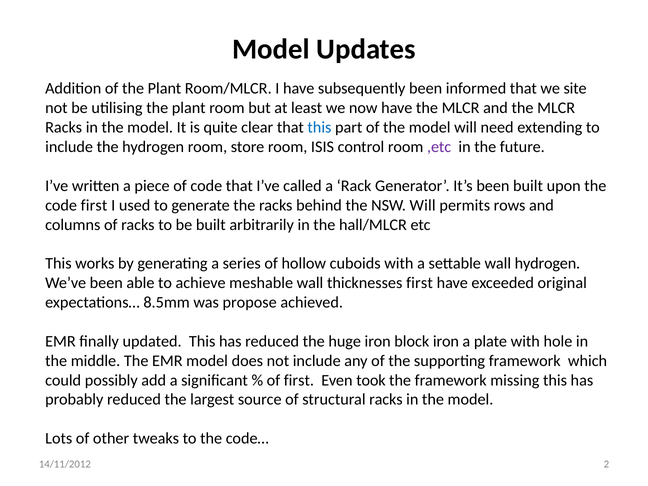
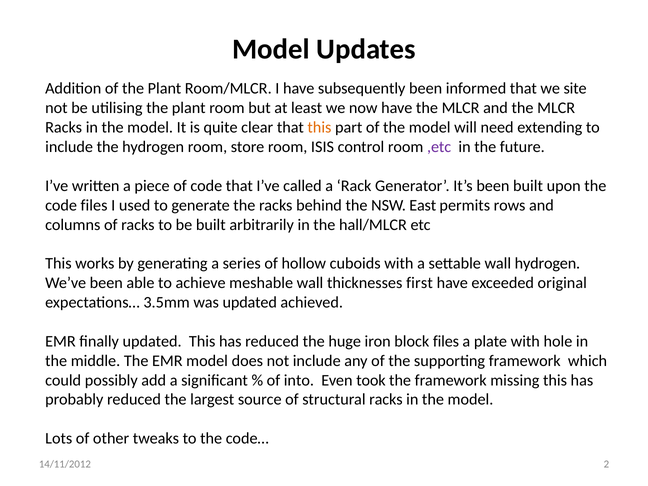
this at (319, 127) colour: blue -> orange
code first: first -> files
NSW Will: Will -> East
8.5mm: 8.5mm -> 3.5mm
was propose: propose -> updated
block iron: iron -> files
of first: first -> into
